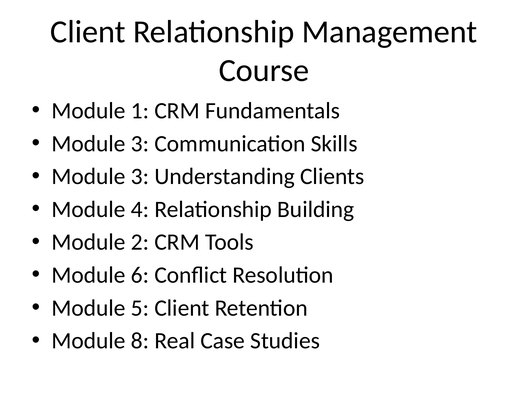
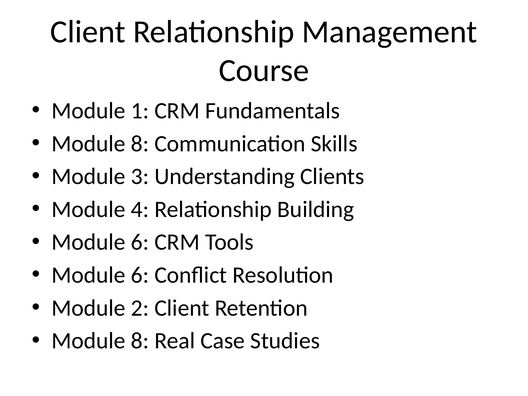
3 at (140, 144): 3 -> 8
2 at (140, 242): 2 -> 6
5: 5 -> 2
